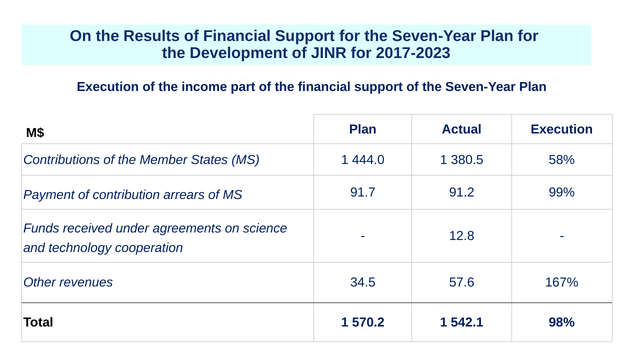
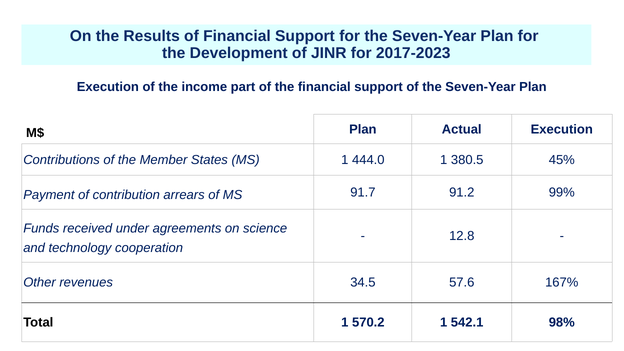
58%: 58% -> 45%
